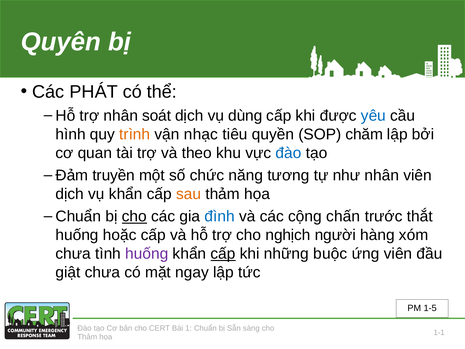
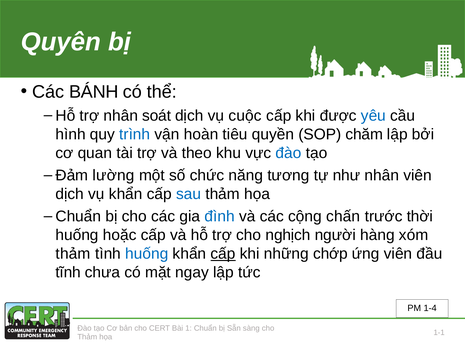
PHÁT: PHÁT -> BÁNH
dùng: dùng -> cuộc
trình colour: orange -> blue
nhạc: nhạc -> hoàn
truyền: truyền -> lường
sau colour: orange -> blue
cho at (134, 216) underline: present -> none
thắt: thắt -> thời
chưa at (73, 254): chưa -> thảm
huống at (147, 254) colour: purple -> blue
buộc: buộc -> chớp
giật: giật -> tĩnh
1-5: 1-5 -> 1-4
